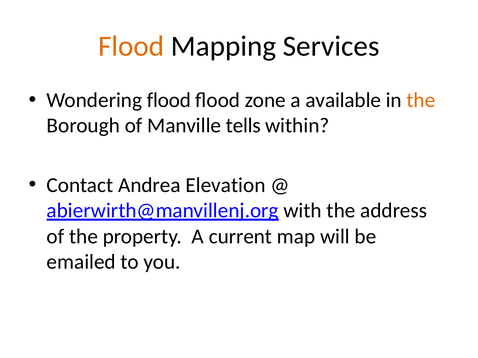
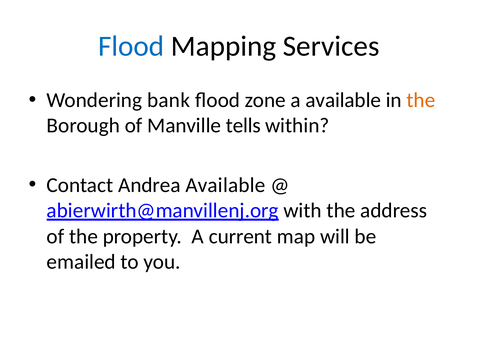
Flood at (131, 46) colour: orange -> blue
Wondering flood: flood -> bank
Andrea Elevation: Elevation -> Available
